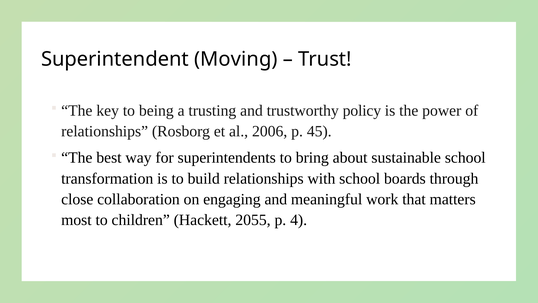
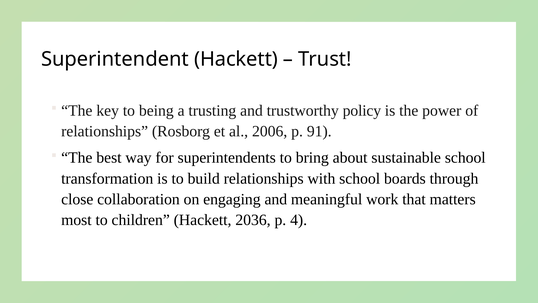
Superintendent Moving: Moving -> Hackett
45: 45 -> 91
2055: 2055 -> 2036
